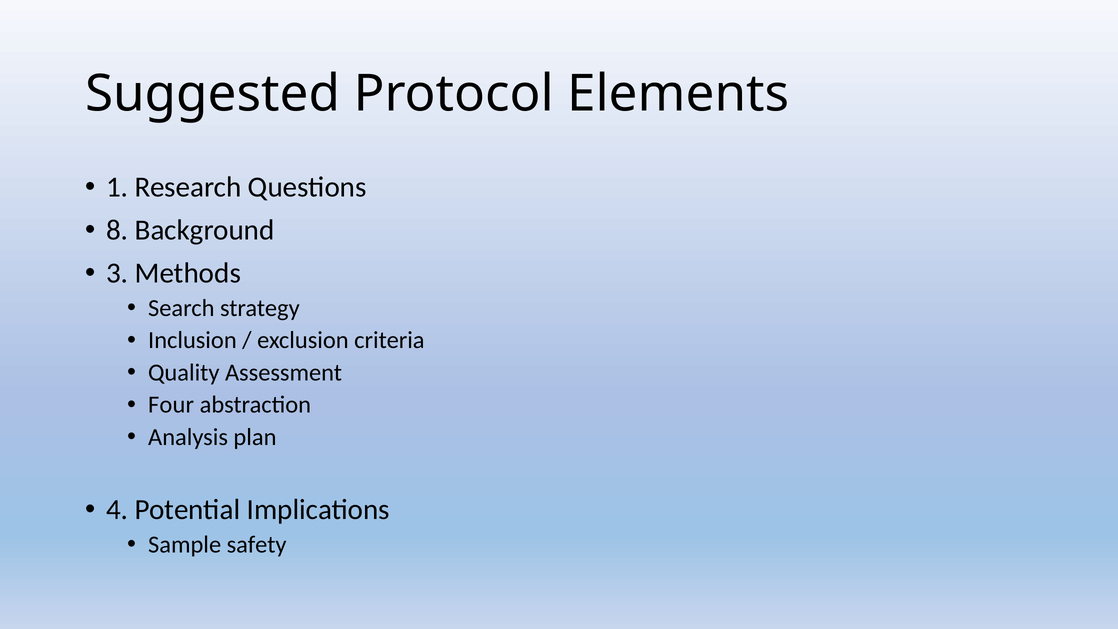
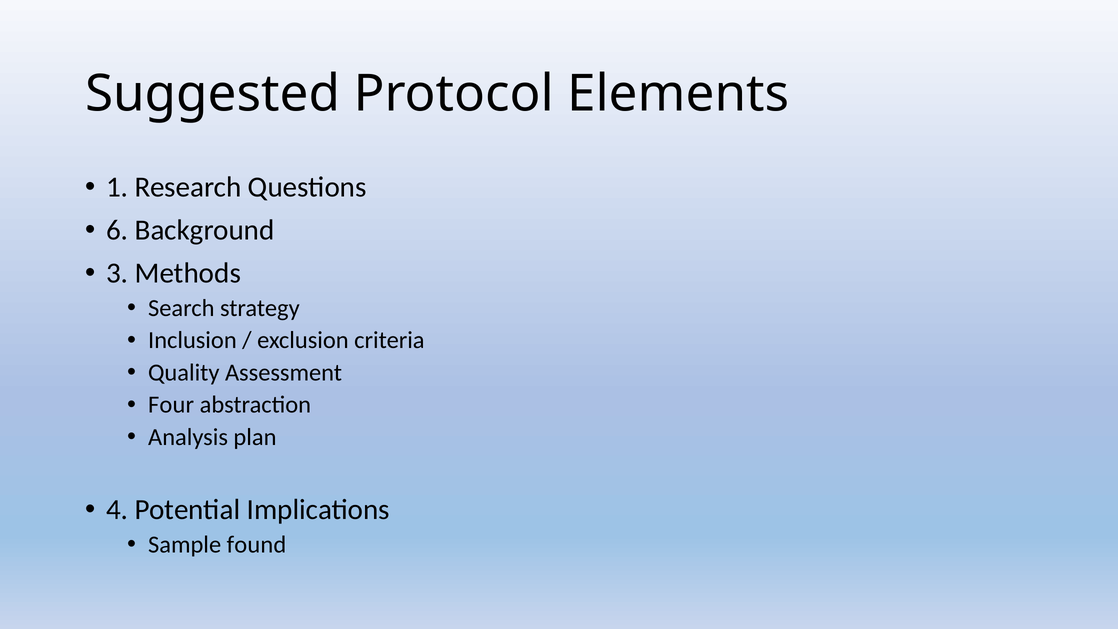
8: 8 -> 6
safety: safety -> found
